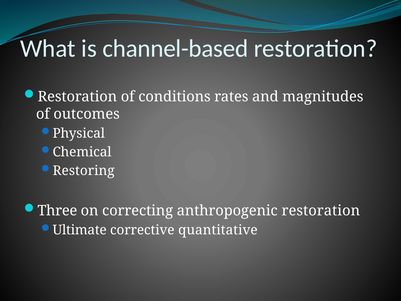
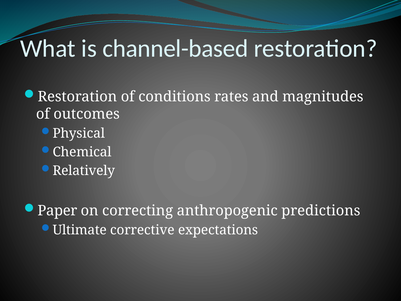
Restoring: Restoring -> Relatively
Three: Three -> Paper
anthropogenic restoration: restoration -> predictions
quantitative: quantitative -> expectations
